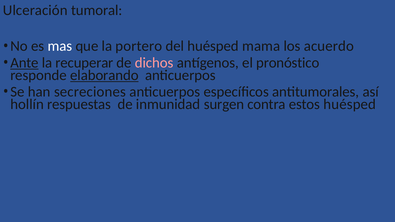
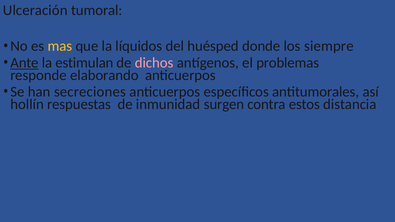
mas colour: white -> yellow
portero: portero -> líquidos
mama: mama -> donde
acuerdo: acuerdo -> siempre
recuperar: recuperar -> estimulan
pronóstico: pronóstico -> problemas
elaborando underline: present -> none
estos huésped: huésped -> distancia
